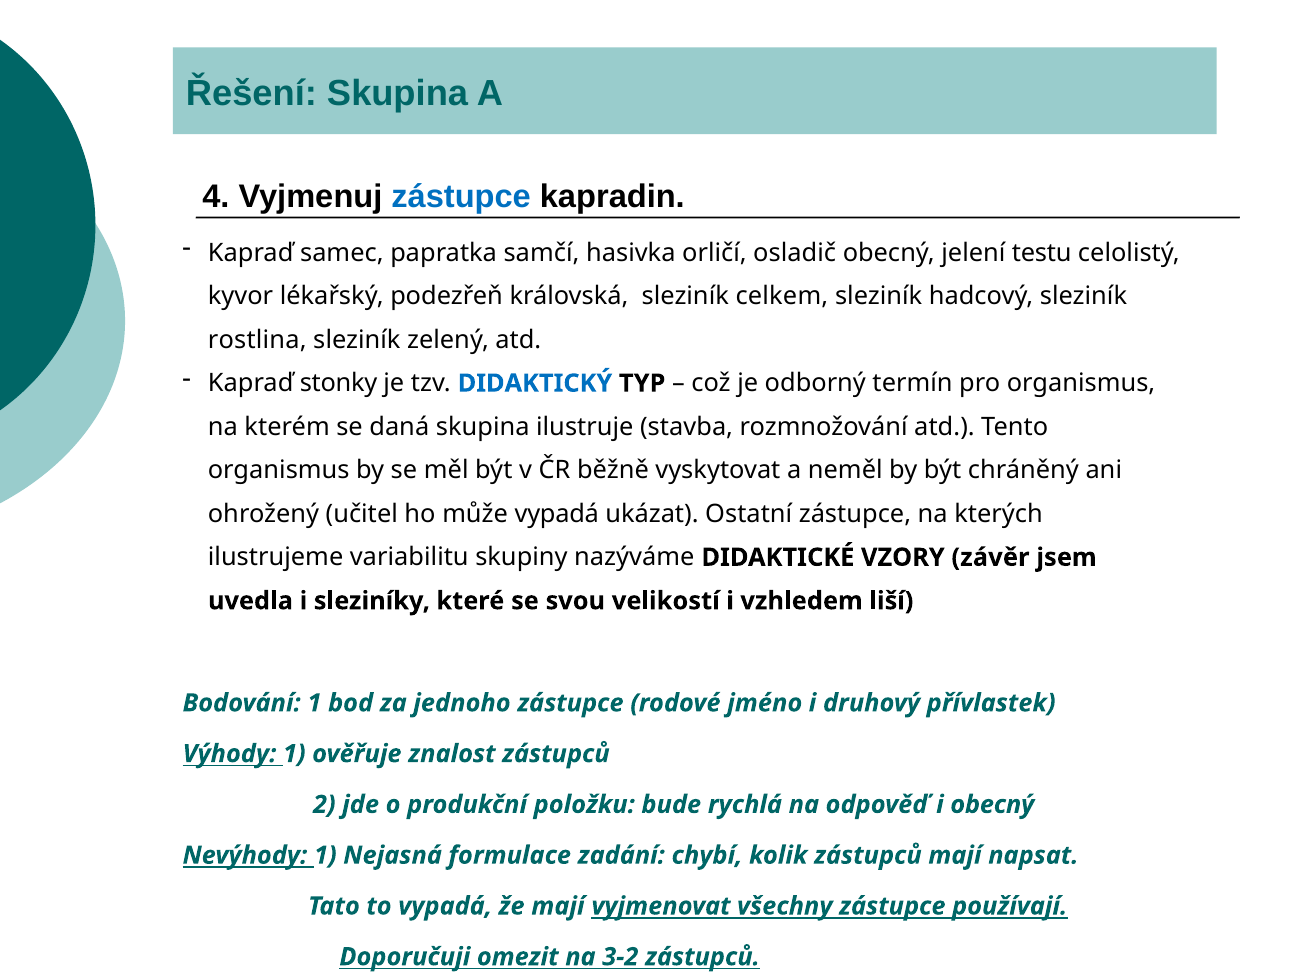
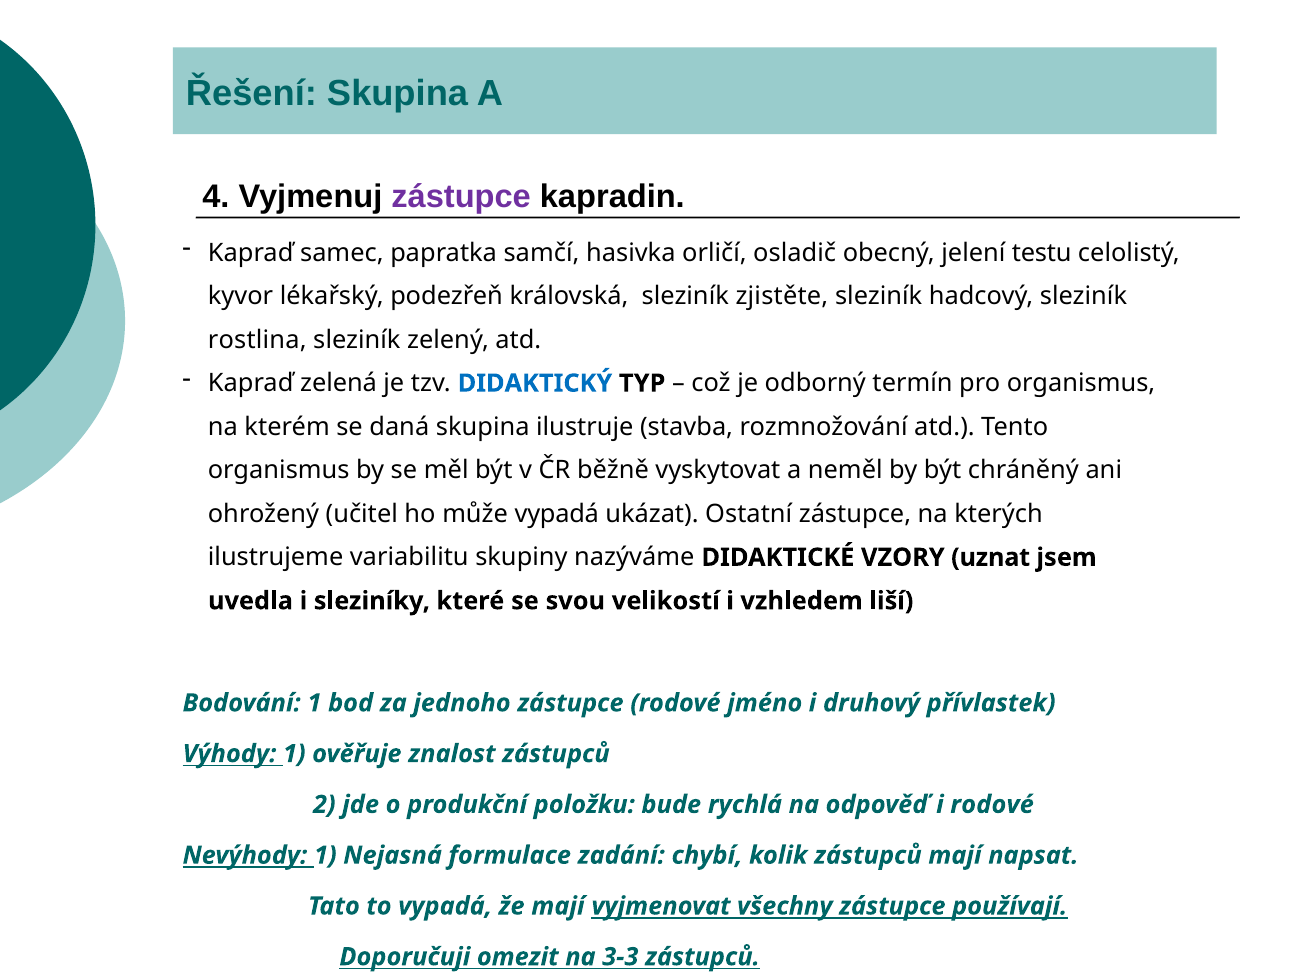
zástupce at (461, 197) colour: blue -> purple
celkem: celkem -> zjistěte
stonky: stonky -> zelená
závěr: závěr -> uznat
i obecný: obecný -> rodové
3-2: 3-2 -> 3-3
